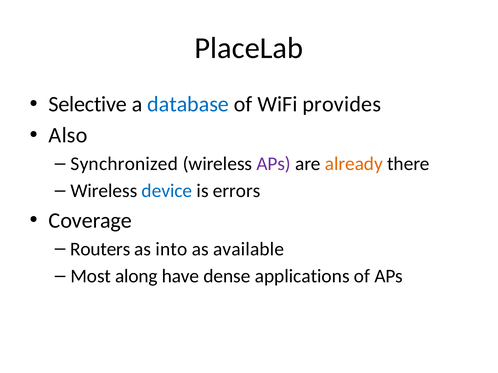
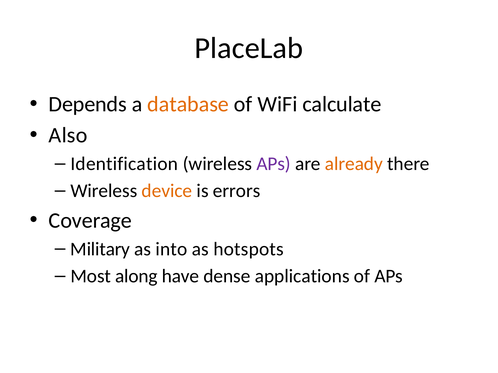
Selective: Selective -> Depends
database colour: blue -> orange
provides: provides -> calculate
Synchronized: Synchronized -> Identification
device colour: blue -> orange
Routers: Routers -> Military
available: available -> hotspots
